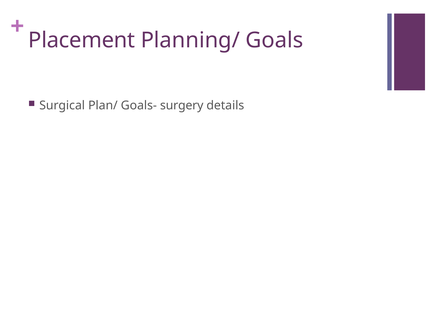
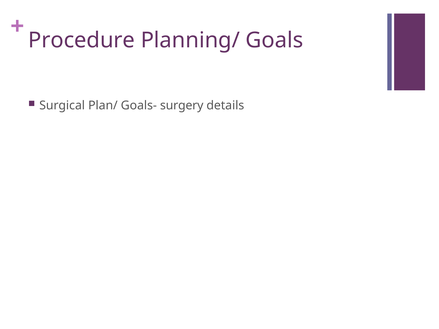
Placement: Placement -> Procedure
